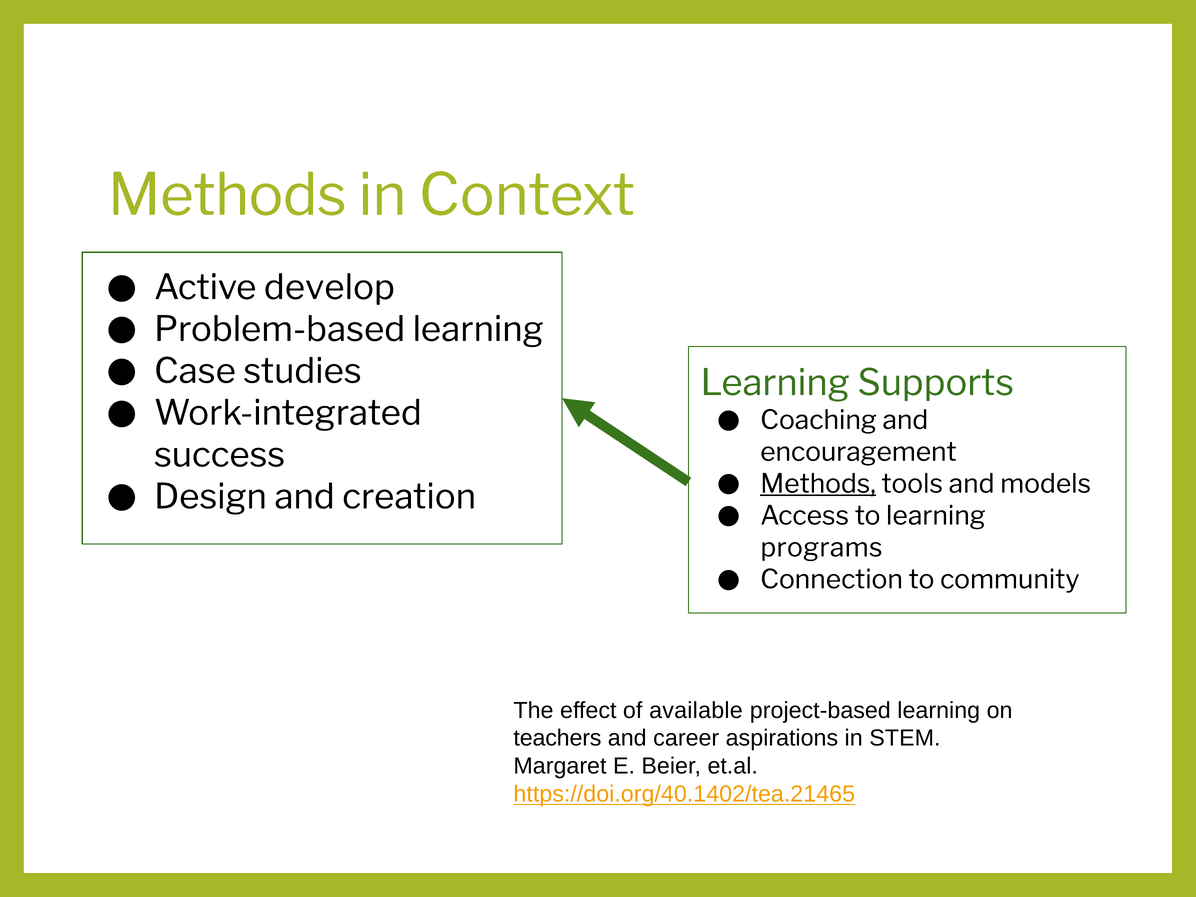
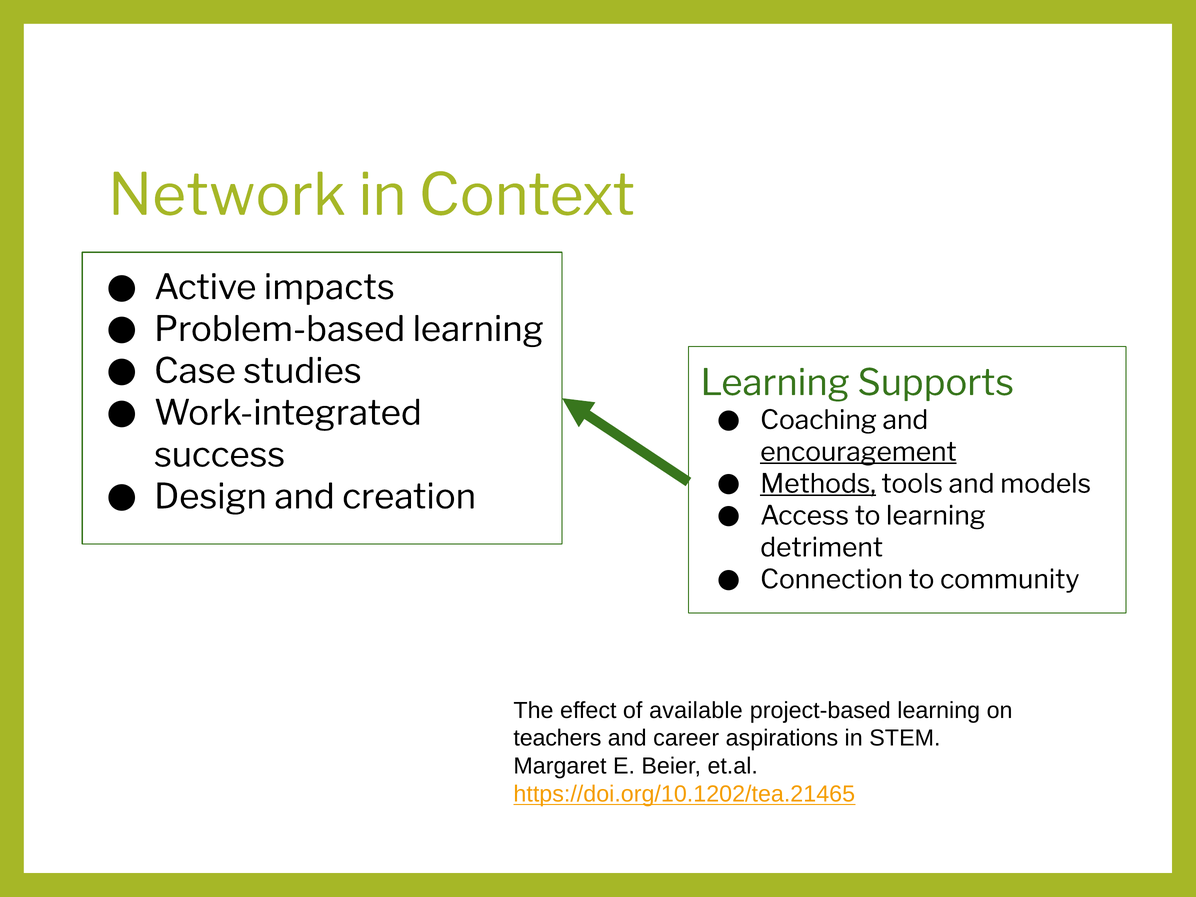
Methods at (227, 196): Methods -> Network
develop: develop -> impacts
encouragement underline: none -> present
programs: programs -> detriment
https://doi.org/40.1402/tea.21465: https://doi.org/40.1402/tea.21465 -> https://doi.org/10.1202/tea.21465
